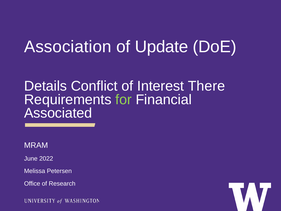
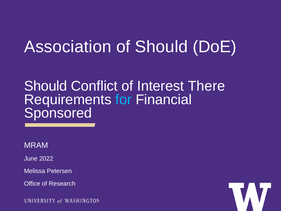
of Update: Update -> Should
Details at (46, 86): Details -> Should
for colour: light green -> light blue
Associated: Associated -> Sponsored
